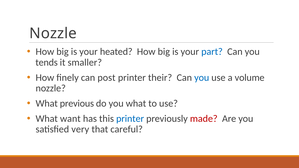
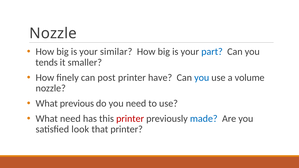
heated: heated -> similar
their: their -> have
you what: what -> need
What want: want -> need
printer at (130, 119) colour: blue -> red
made colour: red -> blue
very: very -> look
that careful: careful -> printer
